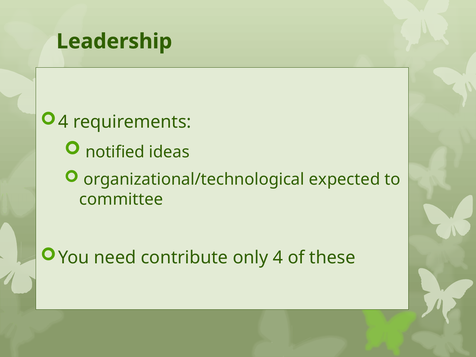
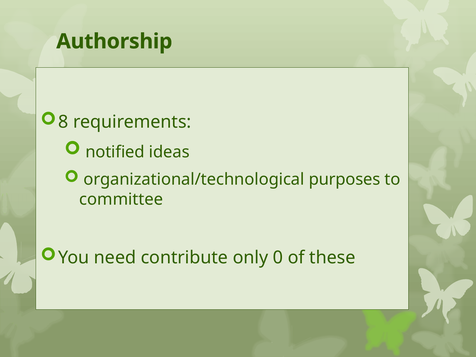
Leadership: Leadership -> Authorship
4 at (63, 122): 4 -> 8
expected: expected -> purposes
only 4: 4 -> 0
